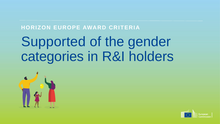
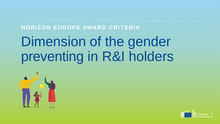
Supported: Supported -> Dimension
categories: categories -> preventing
